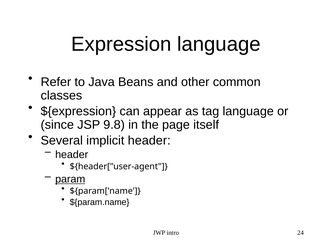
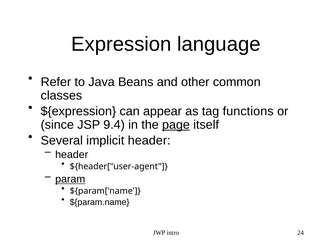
tag language: language -> functions
9.8: 9.8 -> 9.4
page underline: none -> present
